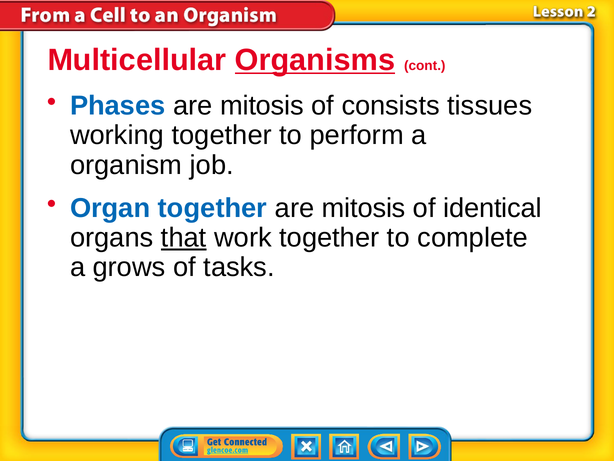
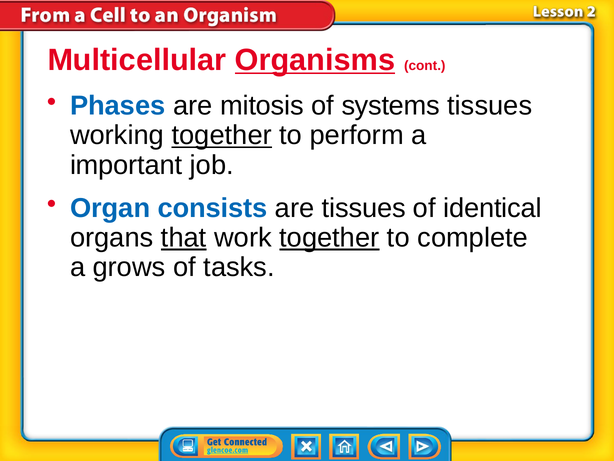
consists: consists -> systems
together at (222, 135) underline: none -> present
organism: organism -> important
Organ together: together -> consists
mitosis at (364, 208): mitosis -> tissues
together at (329, 237) underline: none -> present
